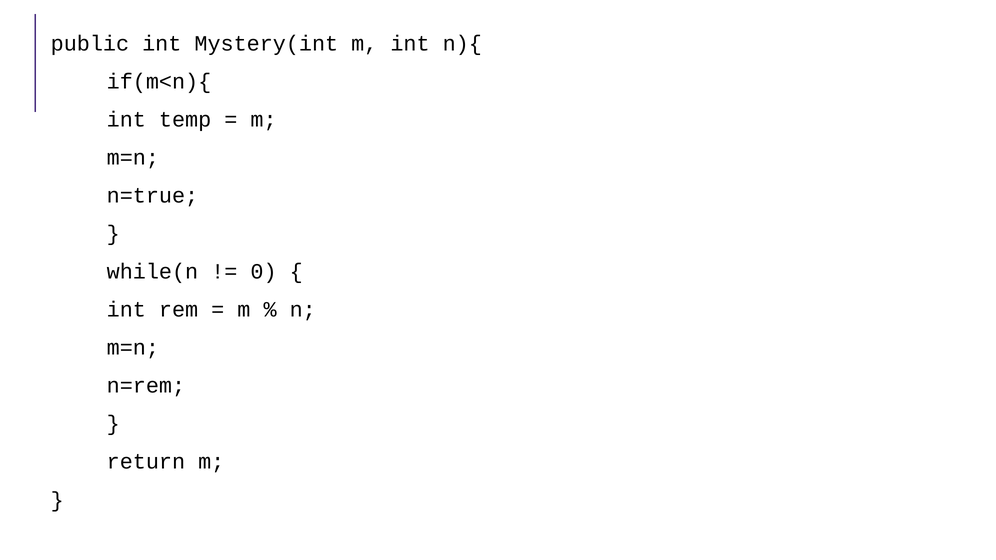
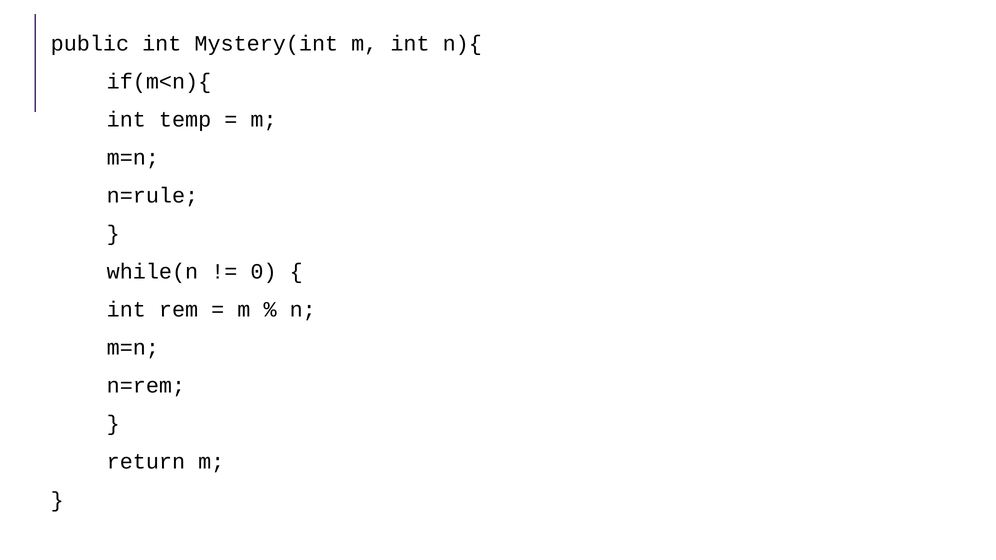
n=true: n=true -> n=rule
